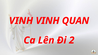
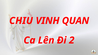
VINH at (21, 21): VINH -> CHIU
